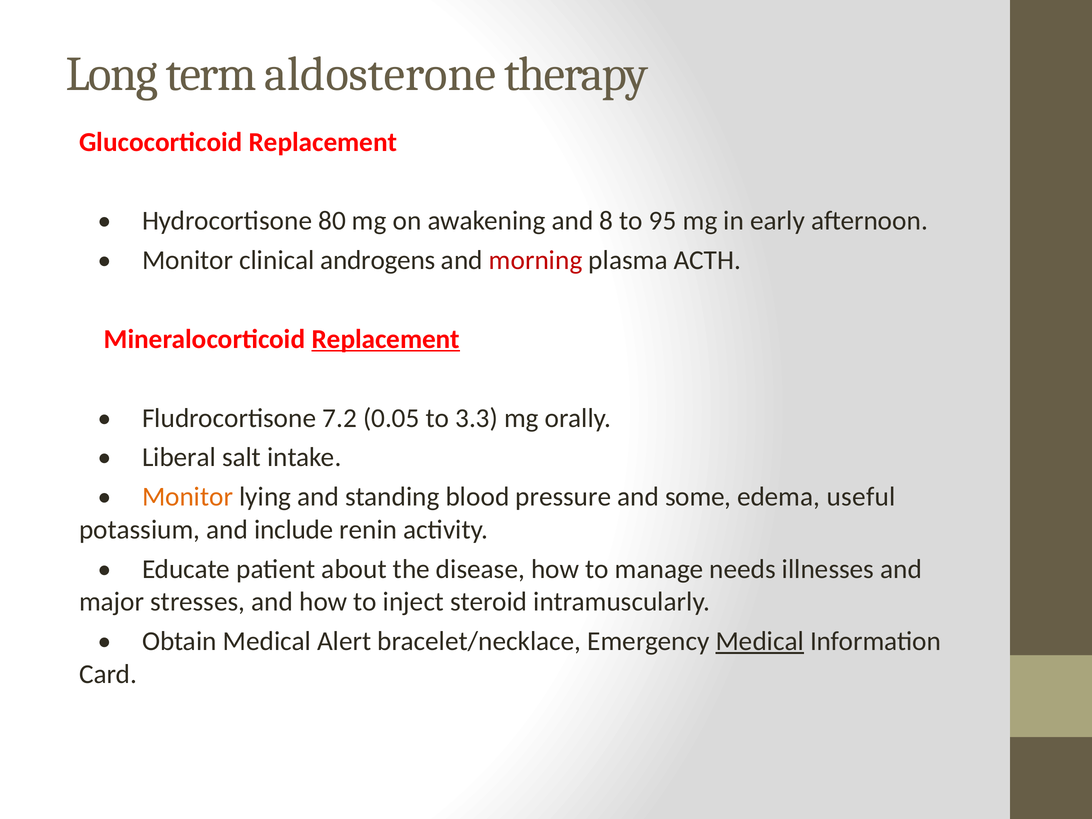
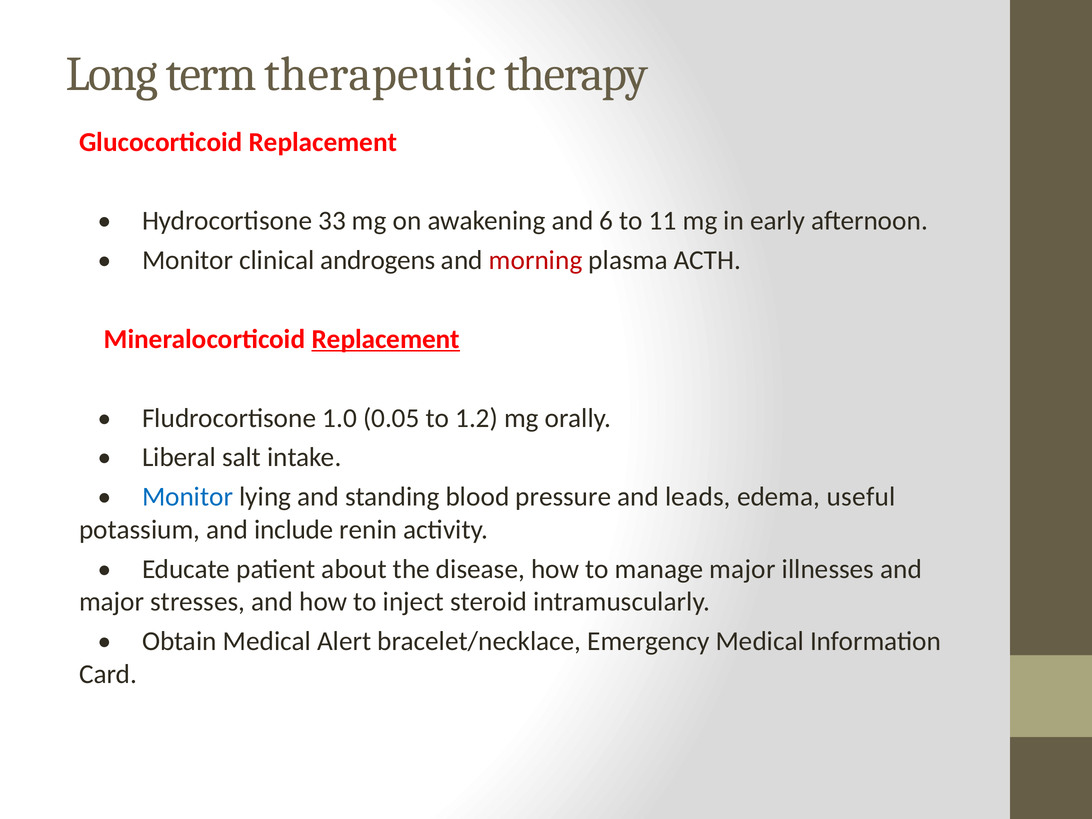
aldosterone: aldosterone -> therapeutic
80: 80 -> 33
8: 8 -> 6
95: 95 -> 11
7.2: 7.2 -> 1.0
3.3: 3.3 -> 1.2
Monitor at (188, 497) colour: orange -> blue
some: some -> leads
manage needs: needs -> major
Medical at (760, 641) underline: present -> none
